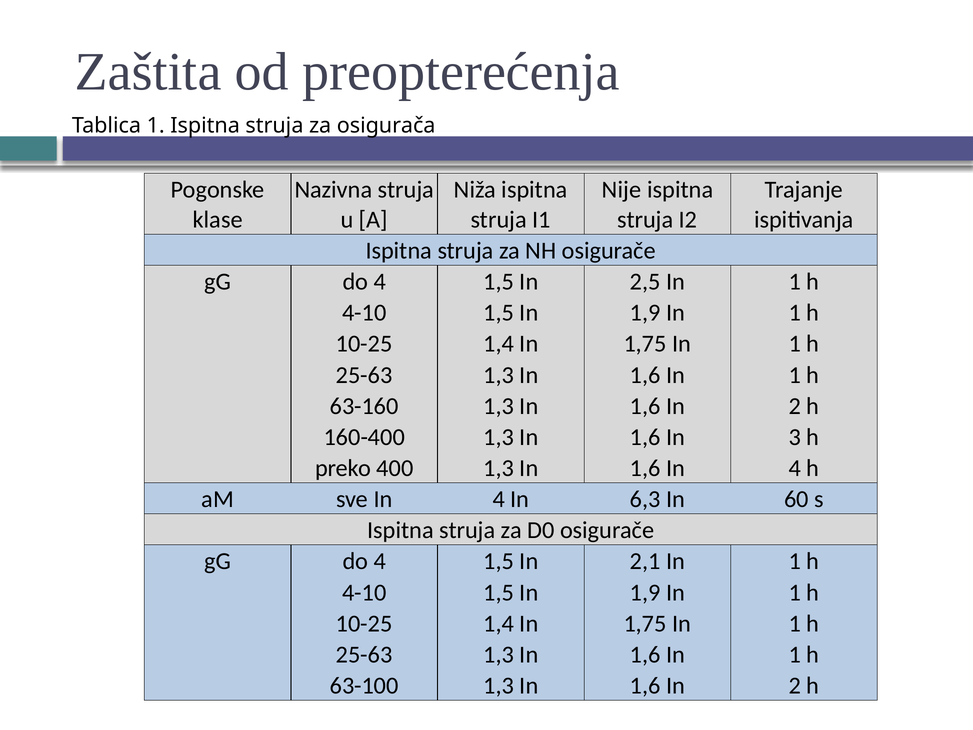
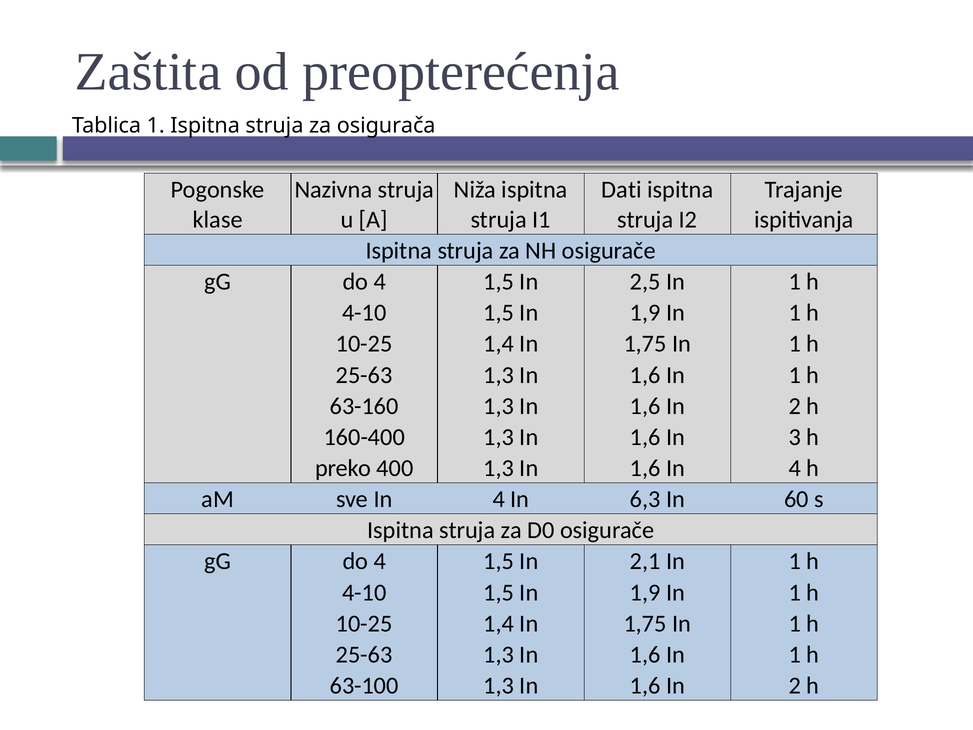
Nije: Nije -> Dati
